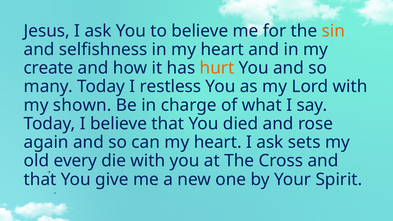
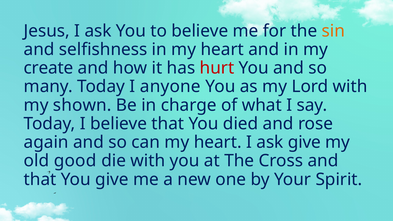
hurt colour: orange -> red
restless: restless -> anyone
ask sets: sets -> give
every: every -> good
